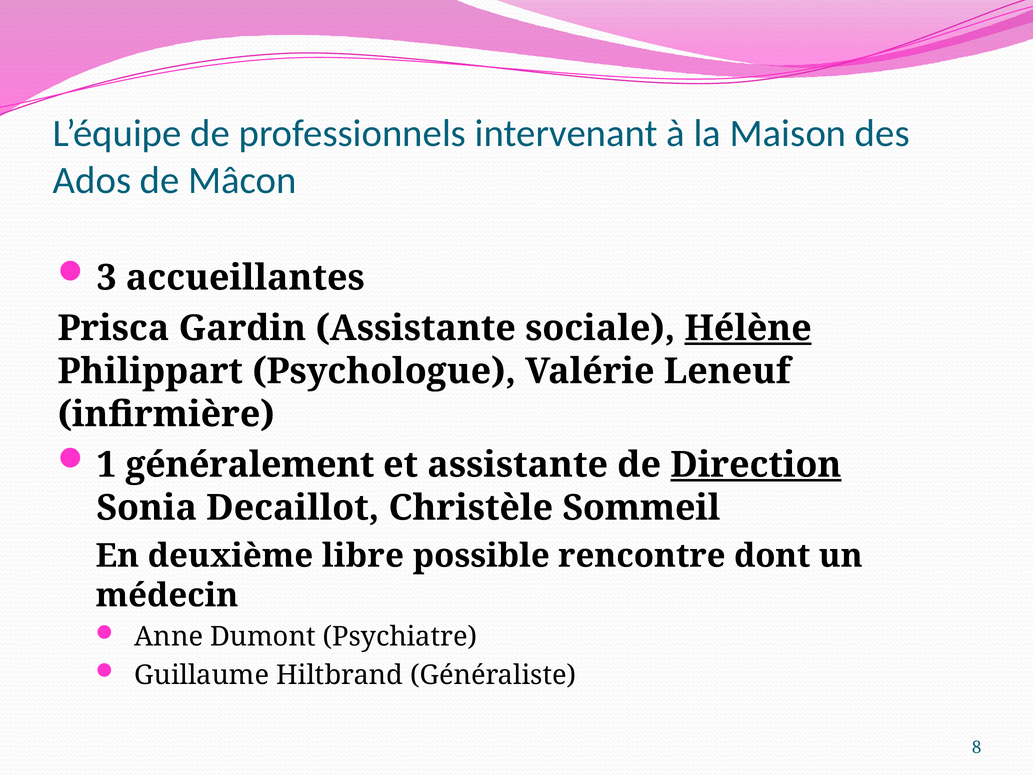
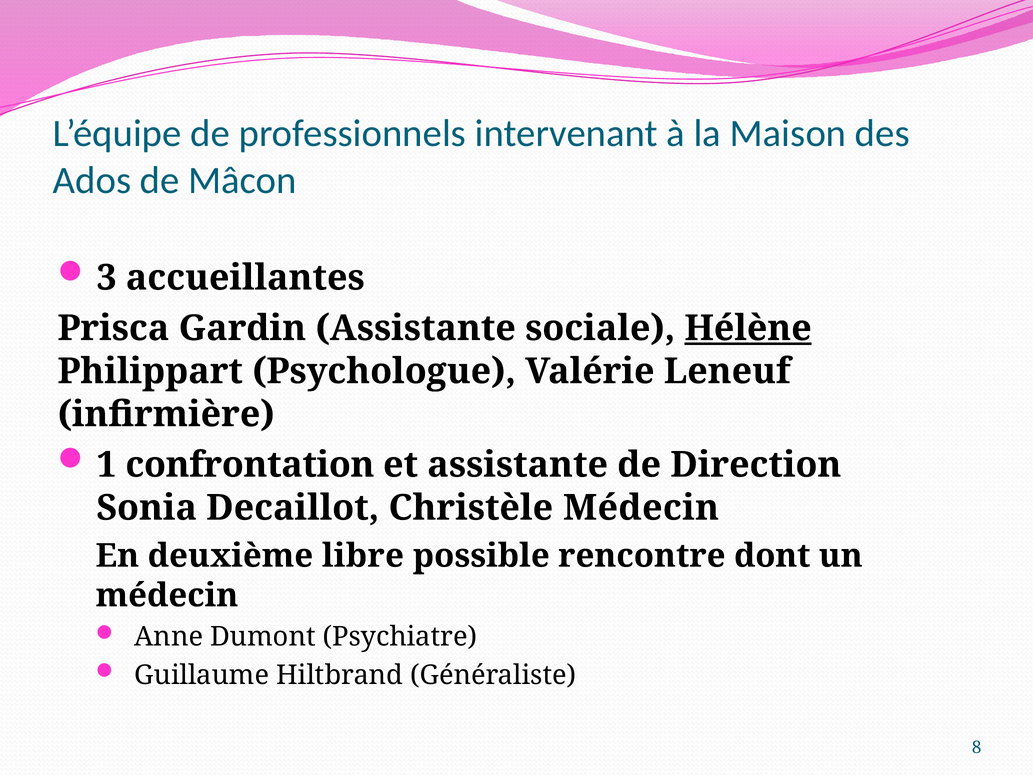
généralement: généralement -> confrontation
Direction underline: present -> none
Christèle Sommeil: Sommeil -> Médecin
